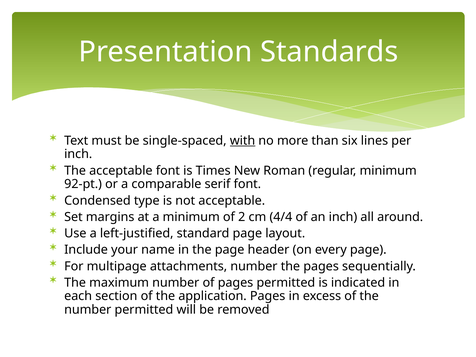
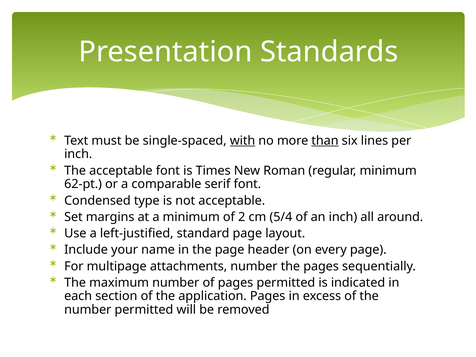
than underline: none -> present
92-pt: 92-pt -> 62-pt
4/4: 4/4 -> 5/4
